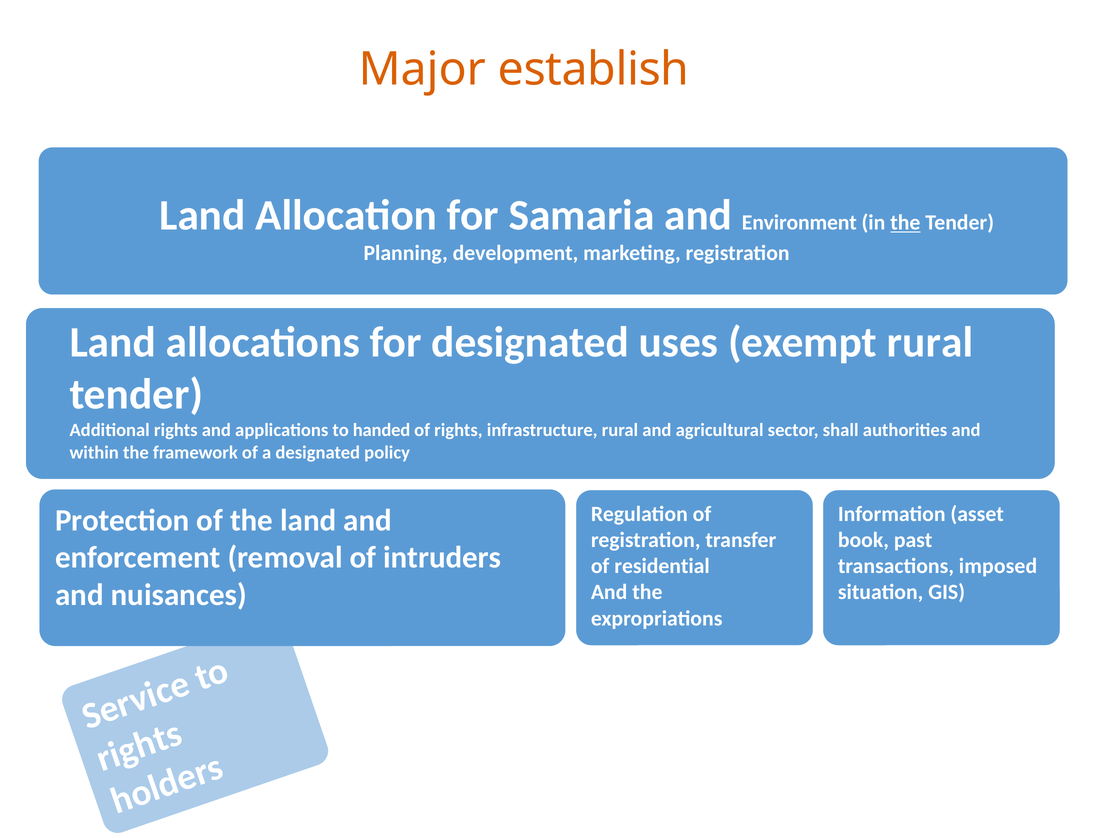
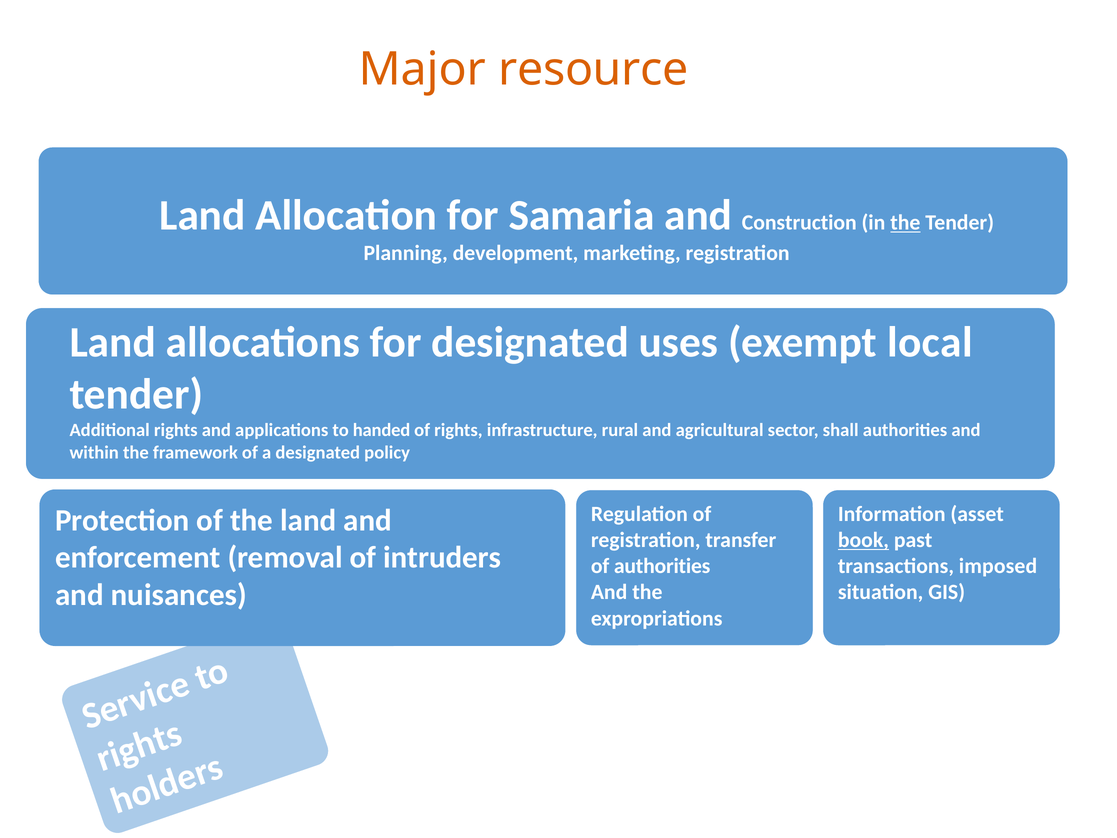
establish: establish -> resource
Environment: Environment -> Construction
exempt rural: rural -> local
book underline: none -> present
of residential: residential -> authorities
